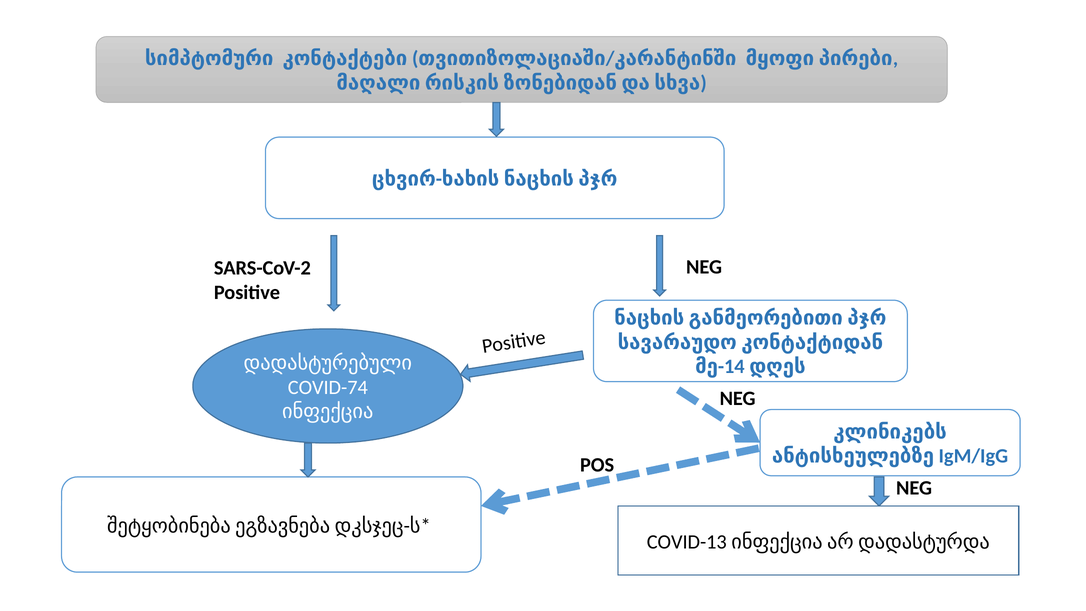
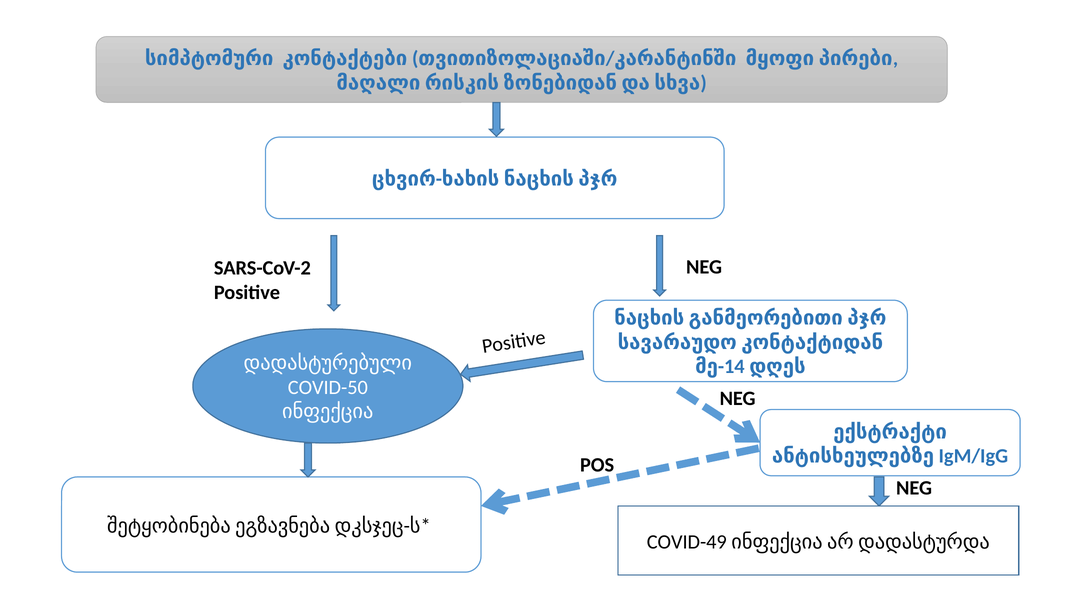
COVID-74: COVID-74 -> COVID-50
კლინიკებს: კლინიკებს -> ექსტრაქტი
COVID-13: COVID-13 -> COVID-49
